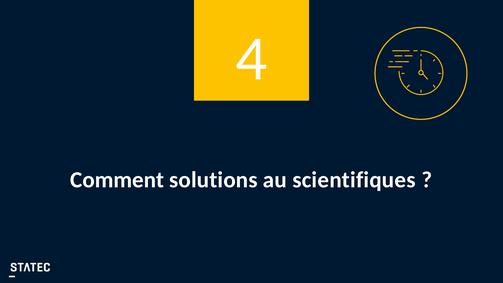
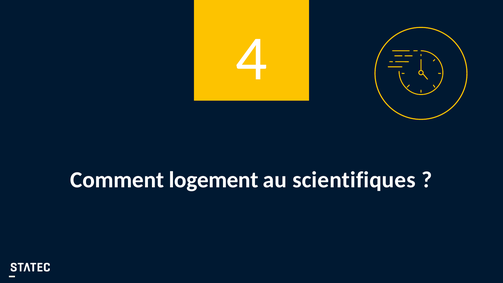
solutions: solutions -> logement
